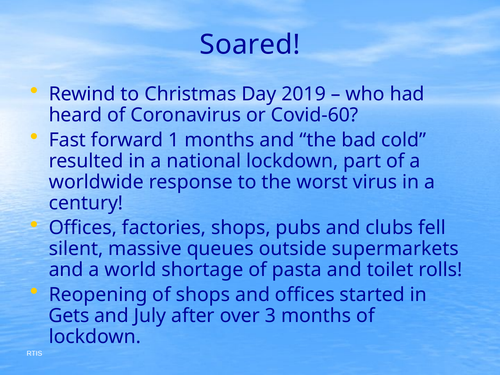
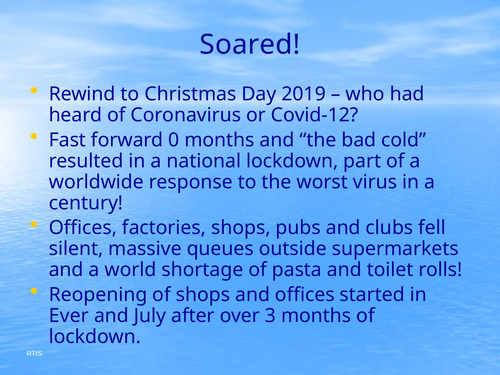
Covid-60: Covid-60 -> Covid-12
1: 1 -> 0
Gets: Gets -> Ever
